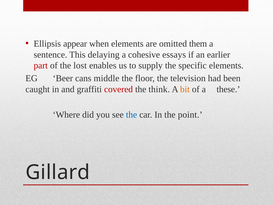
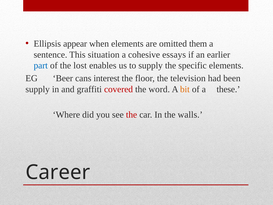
delaying: delaying -> situation
part colour: red -> blue
middle: middle -> interest
caught at (38, 89): caught -> supply
think: think -> word
the at (132, 115) colour: blue -> red
point: point -> walls
Gillard: Gillard -> Career
